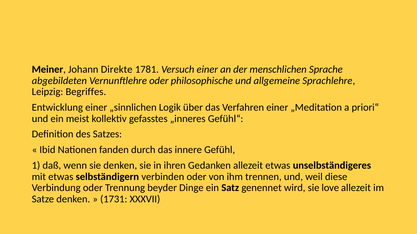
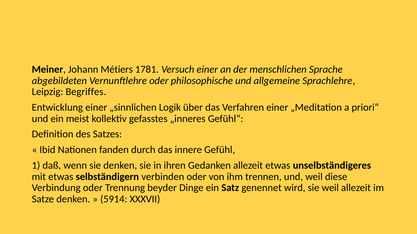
Direkte: Direkte -> Métiers
sie love: love -> weil
1731: 1731 -> 5914
